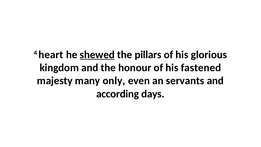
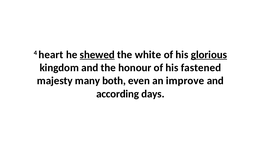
pillars: pillars -> white
glorious underline: none -> present
only: only -> both
servants: servants -> improve
